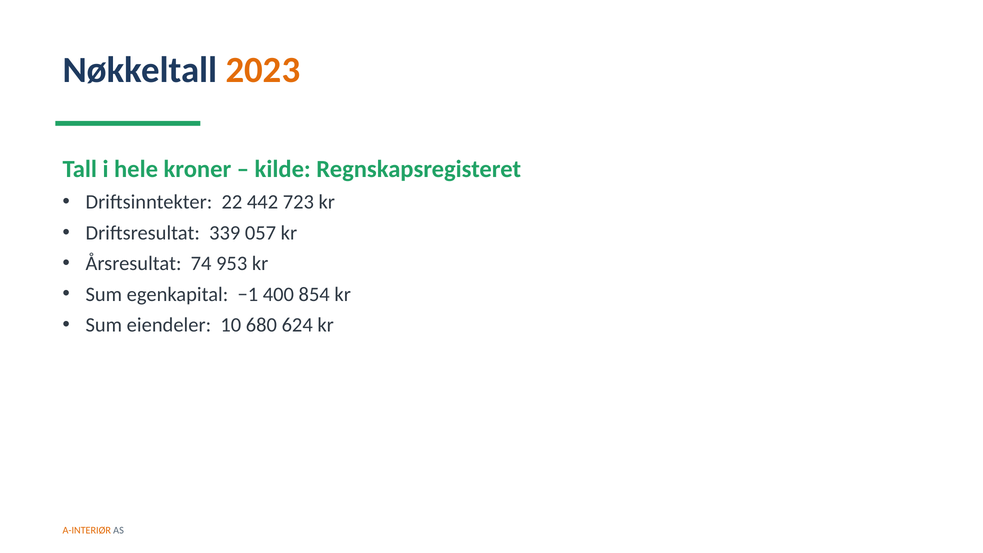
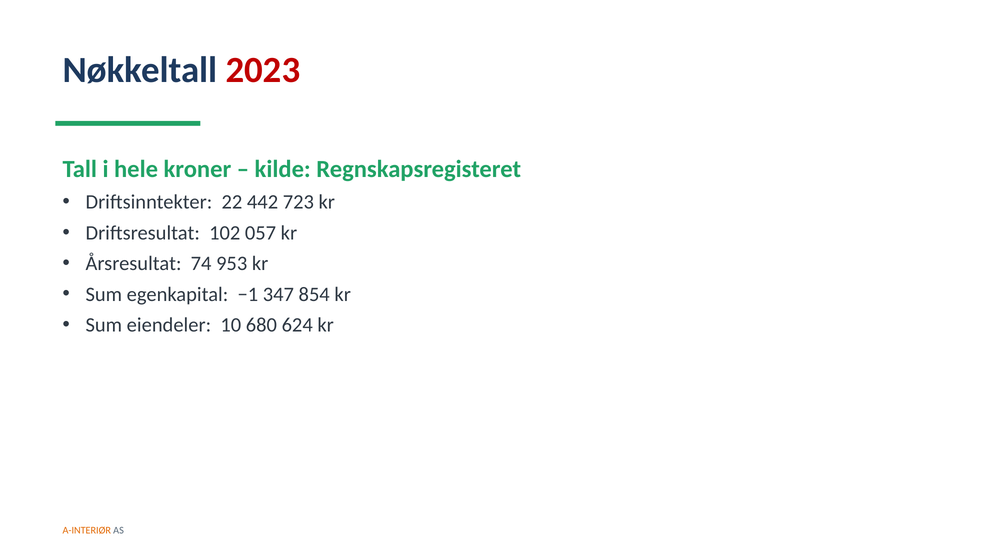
2023 colour: orange -> red
339: 339 -> 102
400: 400 -> 347
